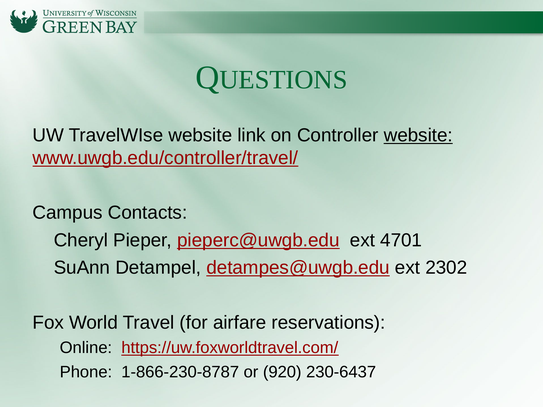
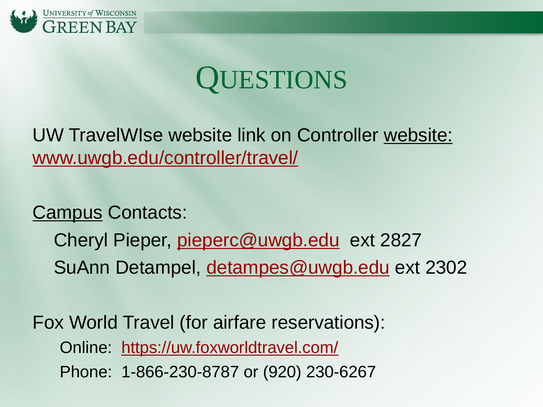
Campus underline: none -> present
4701: 4701 -> 2827
230-6437: 230-6437 -> 230-6267
